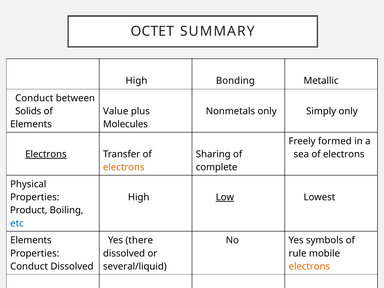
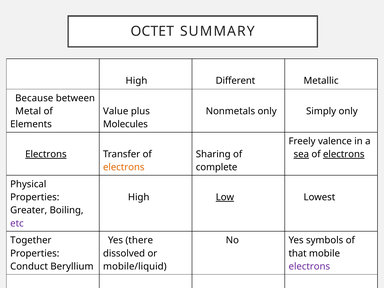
Bonding at (235, 81): Bonding -> Different
Conduct at (34, 98): Conduct -> Because
Solids at (28, 111): Solids -> Metal
formed: formed -> valence
sea underline: none -> present
electrons at (344, 154) underline: none -> present
Product at (29, 210): Product -> Greater
etc colour: blue -> purple
Elements at (31, 240): Elements -> Together
rule: rule -> that
Conduct Dissolved: Dissolved -> Beryllium
several/liquid: several/liquid -> mobile/liquid
electrons at (309, 266) colour: orange -> purple
